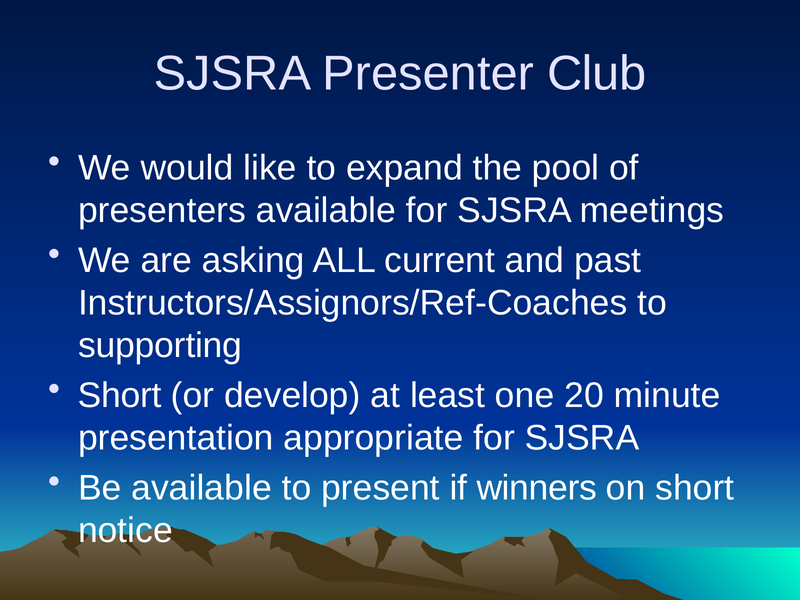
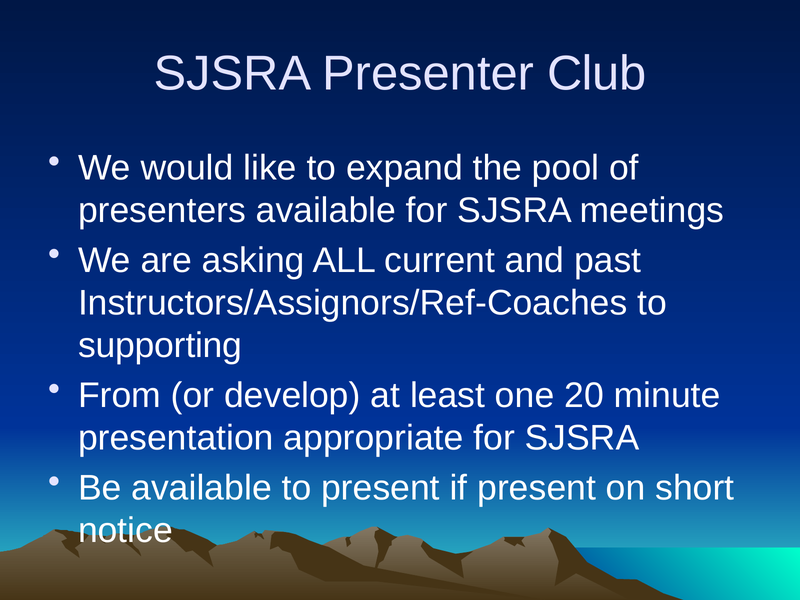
Short at (120, 395): Short -> From
if winners: winners -> present
